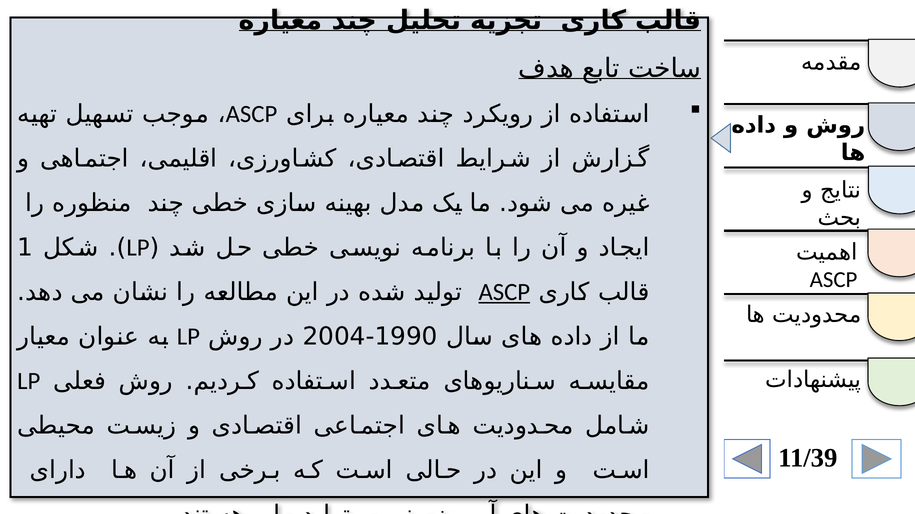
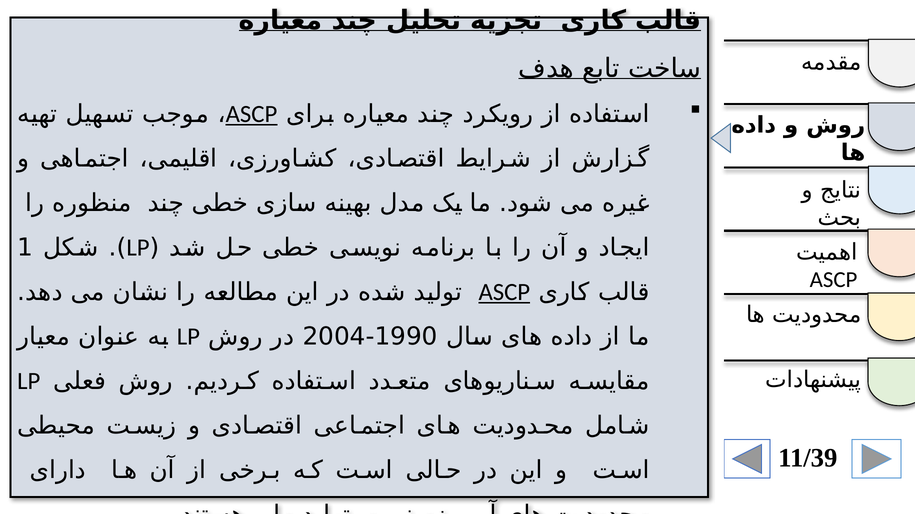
ASCP at (251, 114) underline: none -> present
